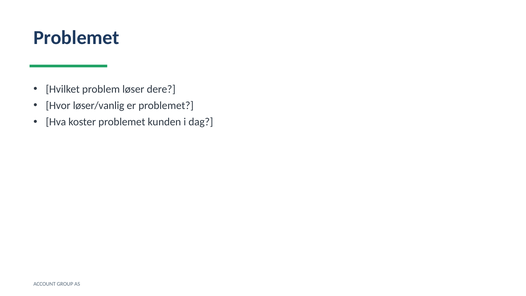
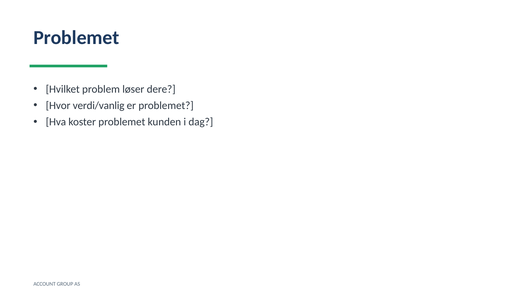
løser/vanlig: løser/vanlig -> verdi/vanlig
